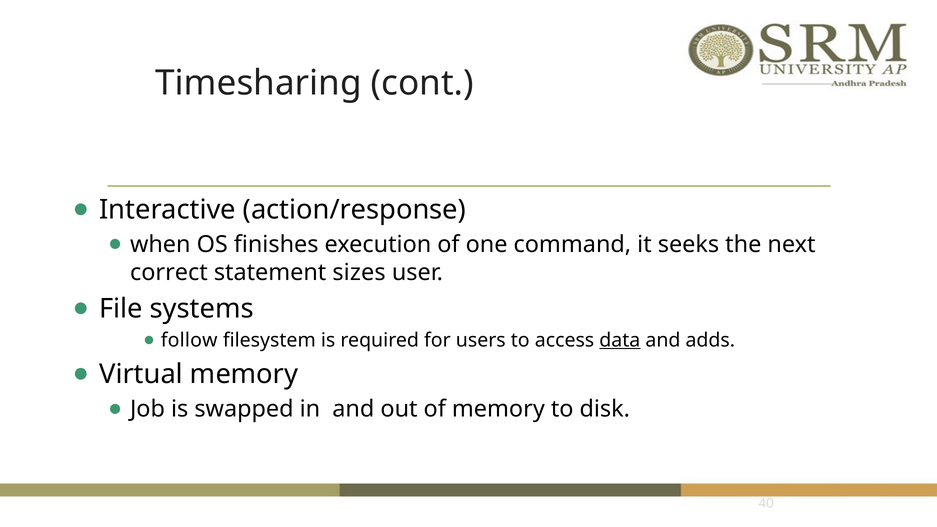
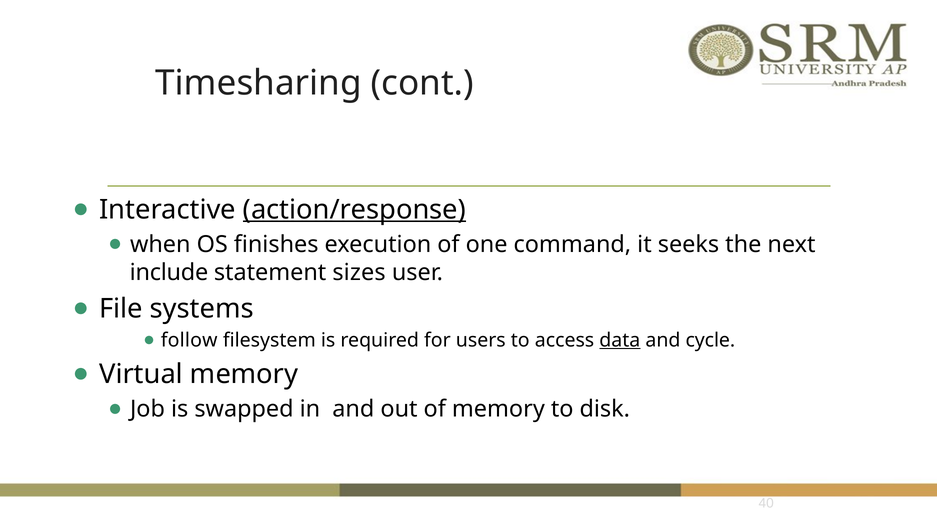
action/response underline: none -> present
correct: correct -> include
adds: adds -> cycle
